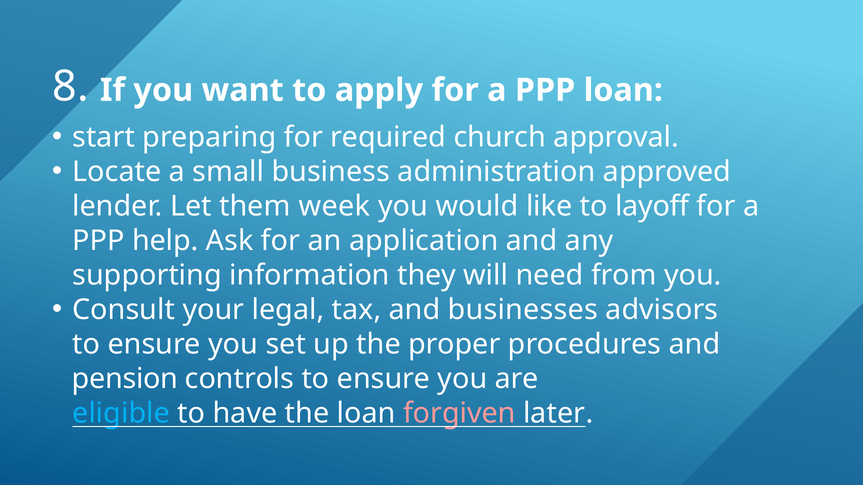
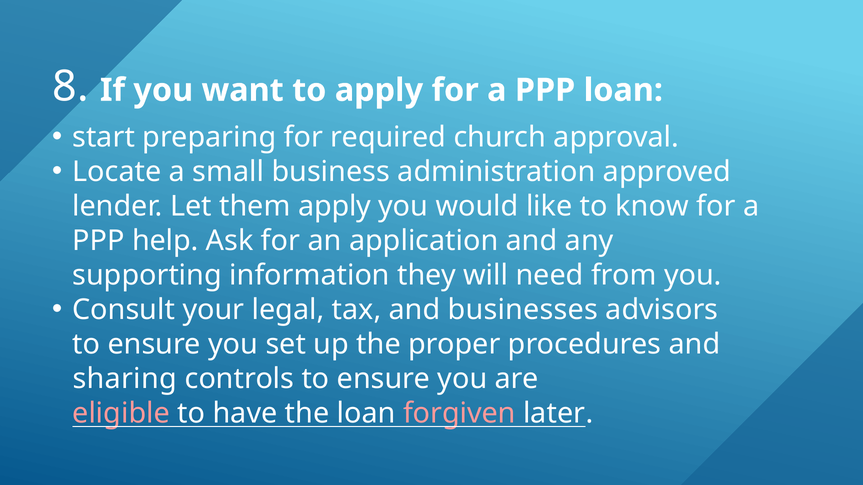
them week: week -> apply
layoff: layoff -> know
pension: pension -> sharing
eligible colour: light blue -> pink
